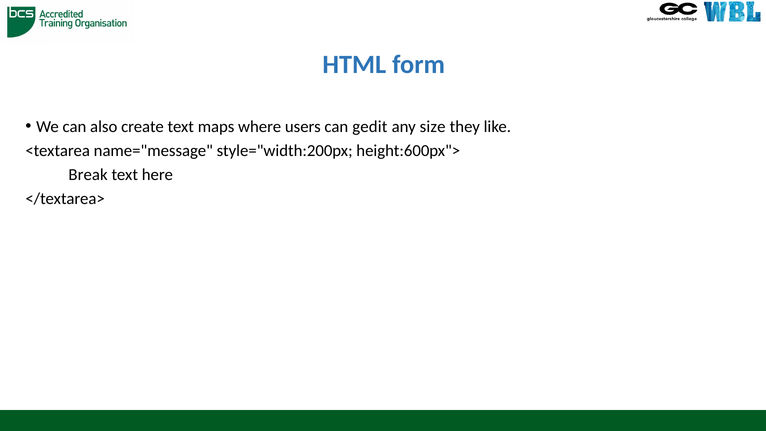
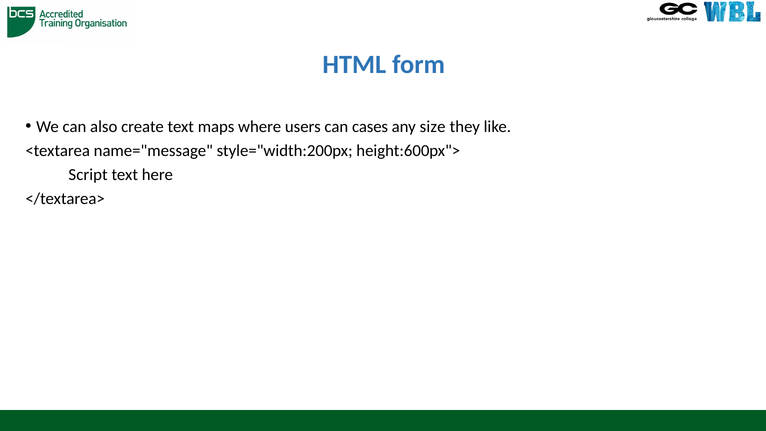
gedit: gedit -> cases
Break: Break -> Script
